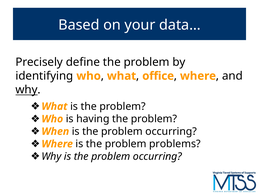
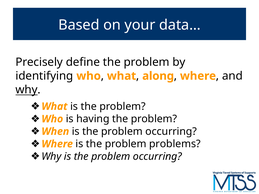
office: office -> along
